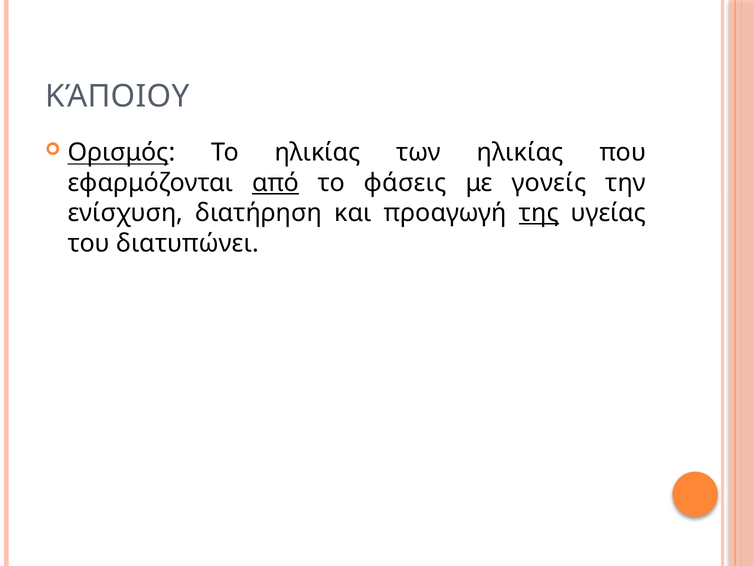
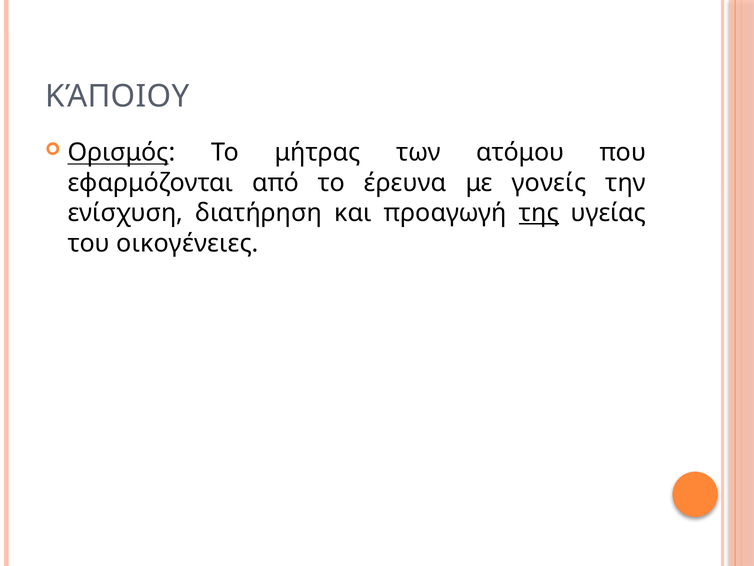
Το ηλικίας: ηλικίας -> μήτρας
των ηλικίας: ηλικίας -> ατόμου
από underline: present -> none
φάσεις: φάσεις -> έρευνα
διατυπώνει: διατυπώνει -> οικογένειες
